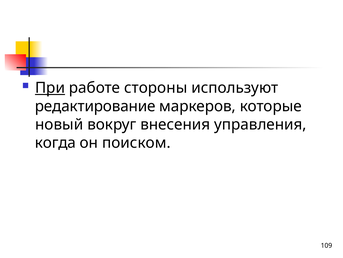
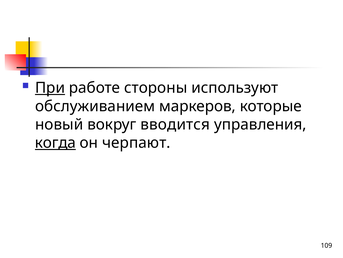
редактирование: редактирование -> обслуживанием
внесения: внесения -> вводится
когда underline: none -> present
поиском: поиском -> черпают
